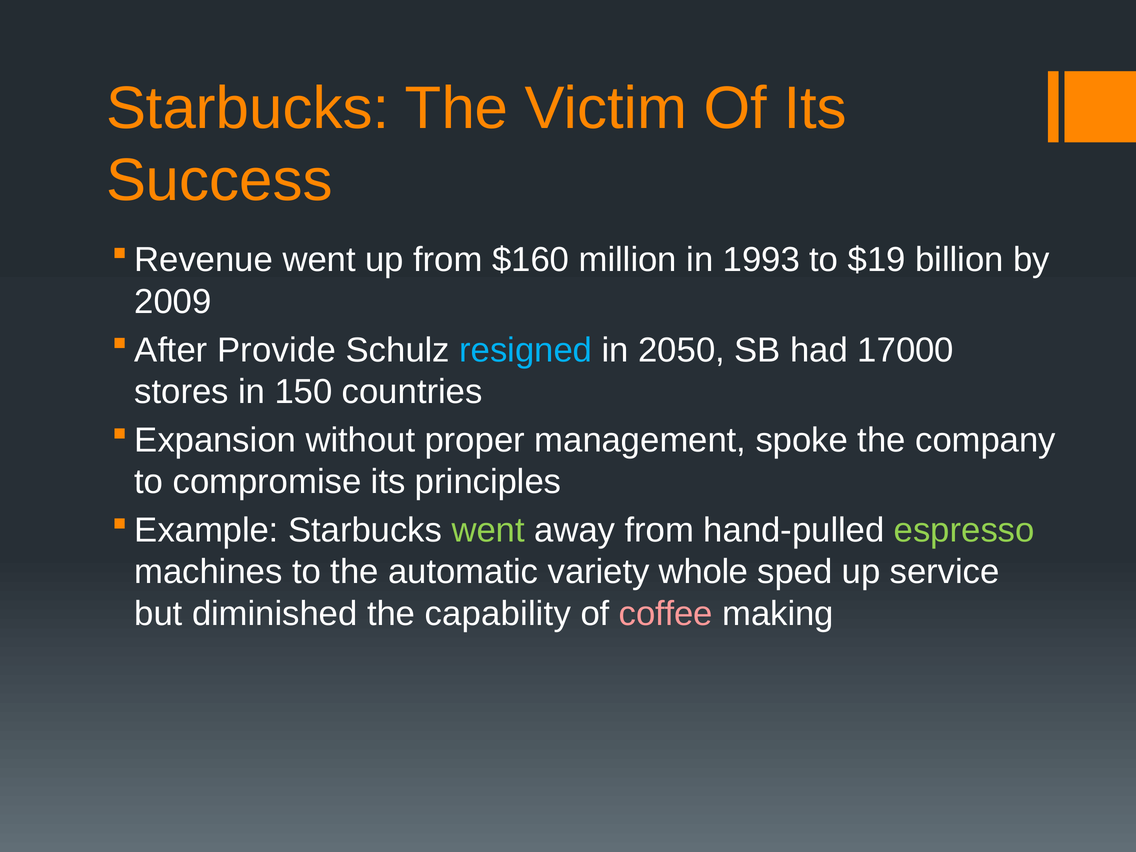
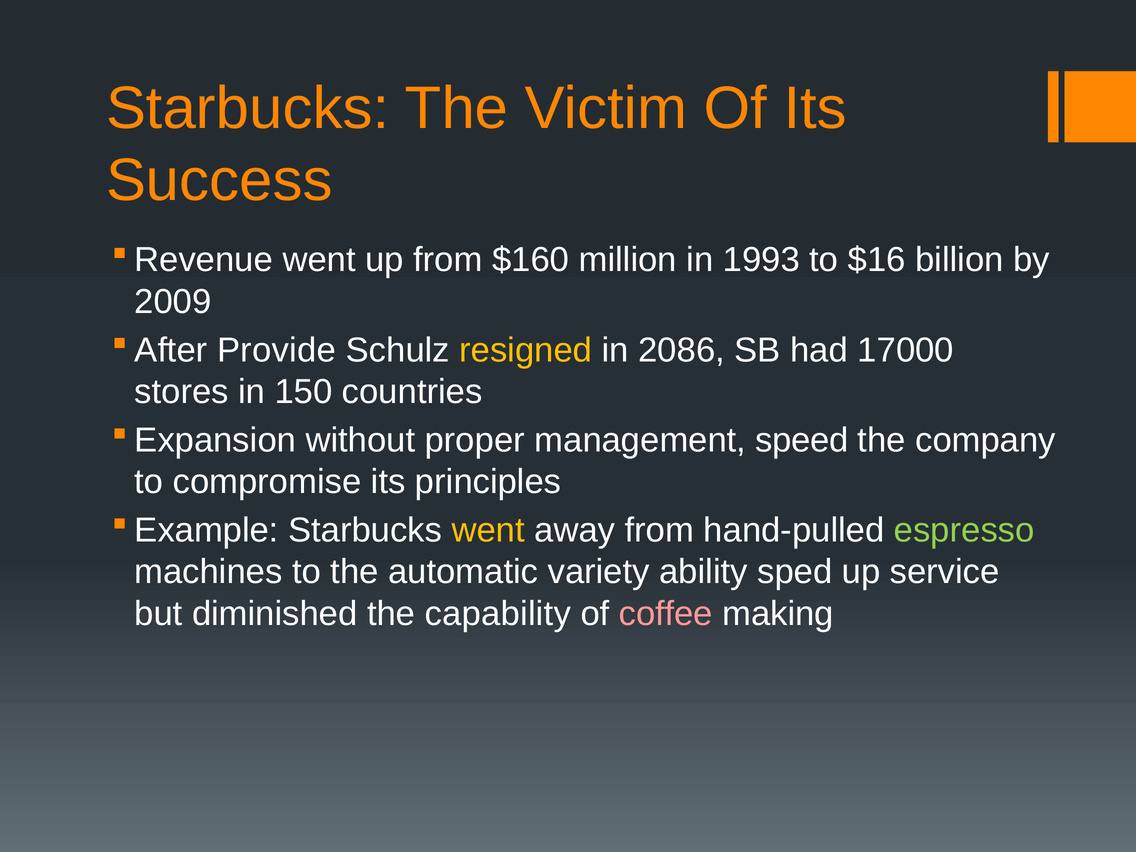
$19: $19 -> $16
resigned colour: light blue -> yellow
2050: 2050 -> 2086
spoke: spoke -> speed
went at (488, 530) colour: light green -> yellow
whole: whole -> ability
